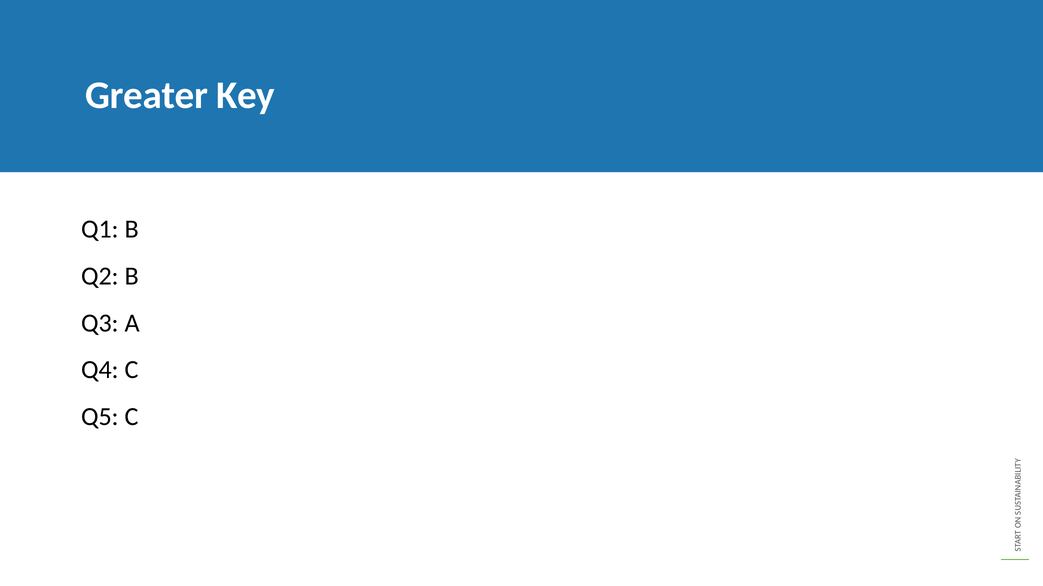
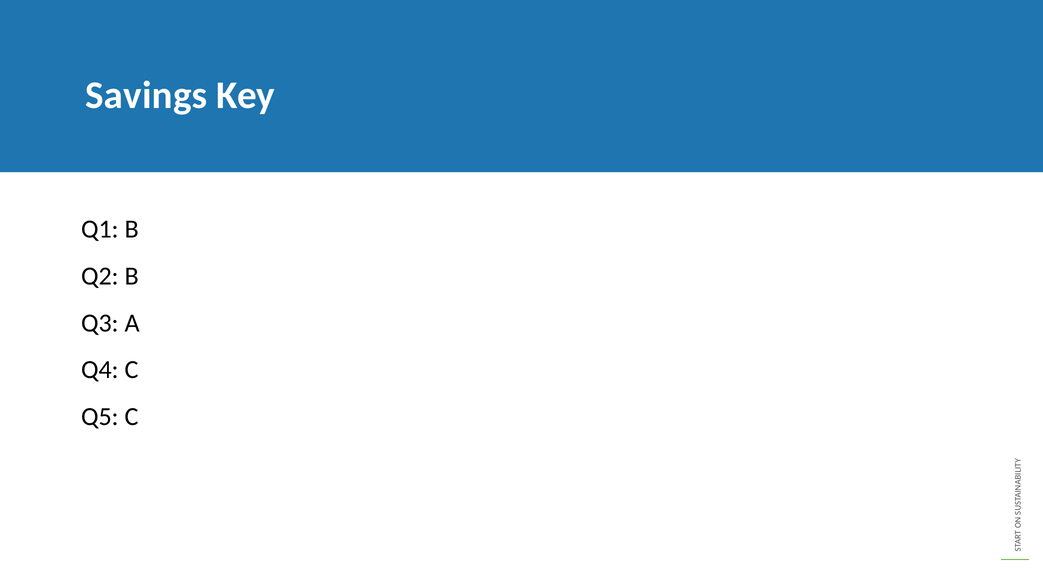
Greater: Greater -> Savings
